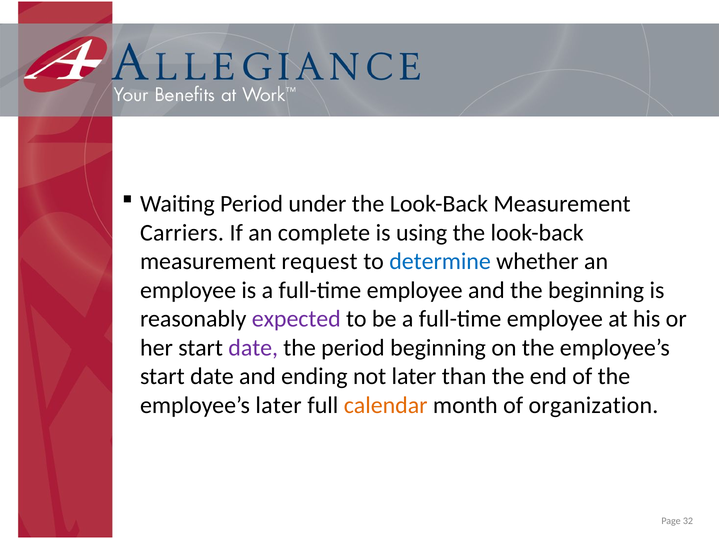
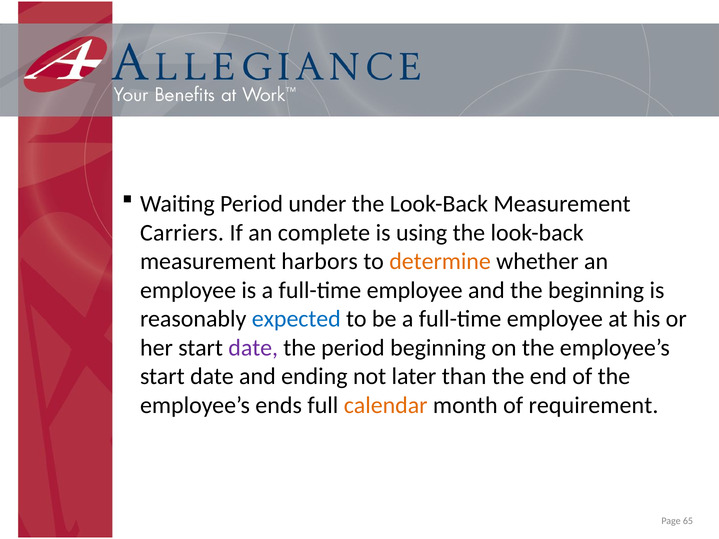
request: request -> harbors
determine colour: blue -> orange
expected colour: purple -> blue
employee’s later: later -> ends
organization: organization -> requirement
32: 32 -> 65
